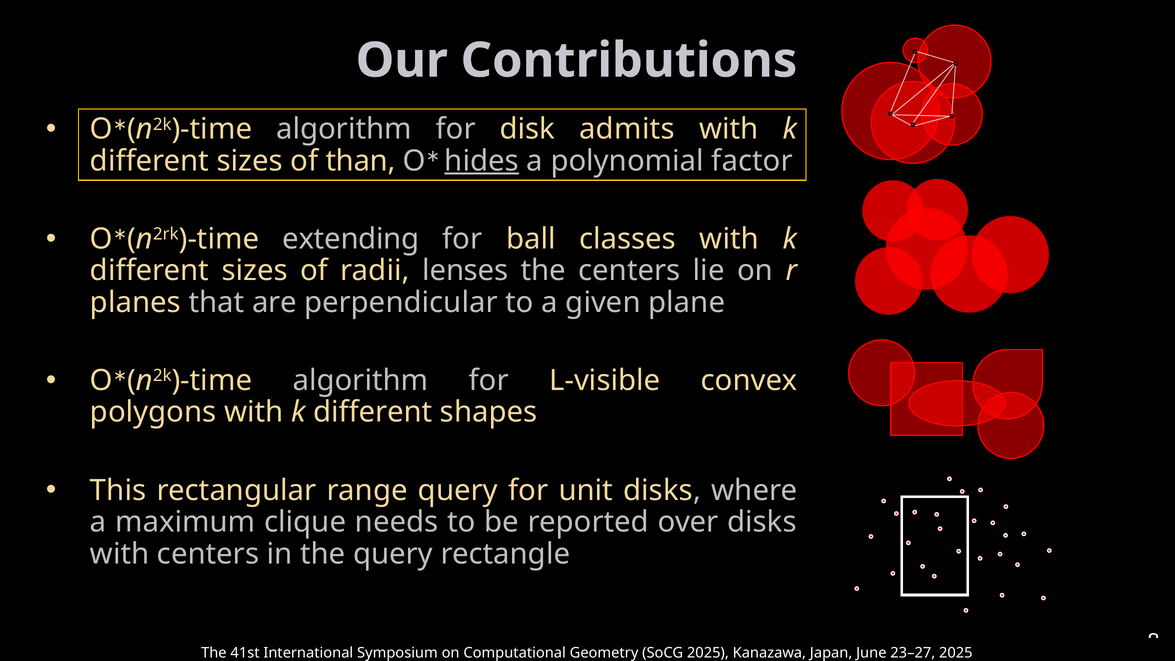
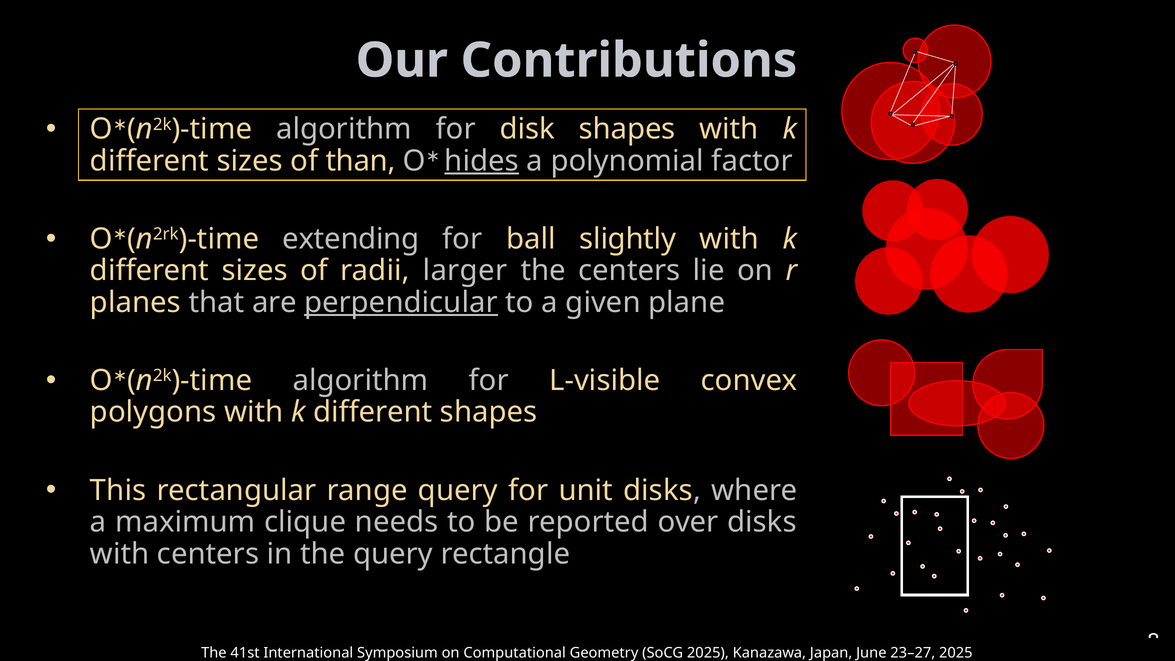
disk admits: admits -> shapes
classes: classes -> slightly
lenses: lenses -> larger
perpendicular underline: none -> present
